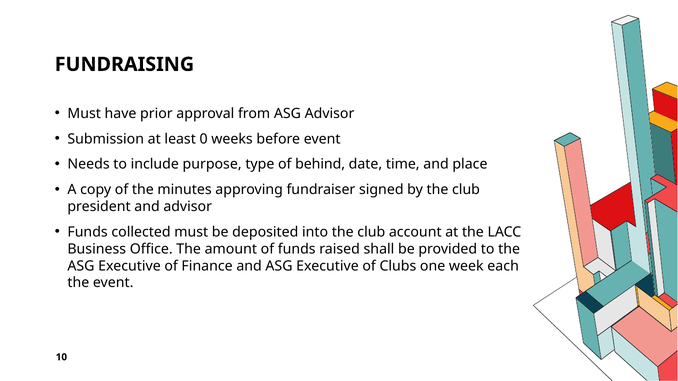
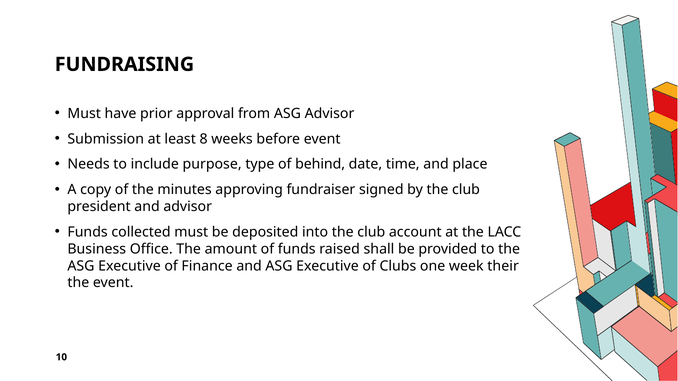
0: 0 -> 8
each: each -> their
